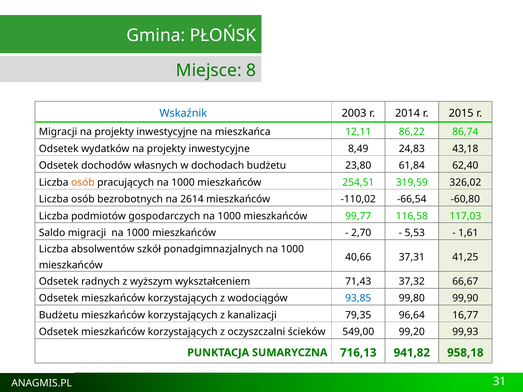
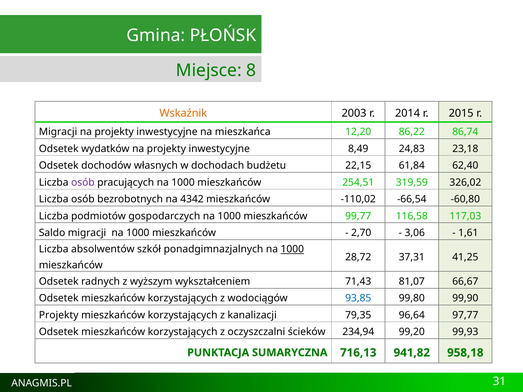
Wskaźnik colour: blue -> orange
12,11: 12,11 -> 12,20
43,18: 43,18 -> 23,18
23,80: 23,80 -> 22,15
osób at (83, 182) colour: orange -> purple
2614: 2614 -> 4342
5,53: 5,53 -> 3,06
1000 at (292, 249) underline: none -> present
40,66: 40,66 -> 28,72
37,32: 37,32 -> 81,07
Budżetu at (59, 315): Budżetu -> Projekty
16,77: 16,77 -> 97,77
549,00: 549,00 -> 234,94
